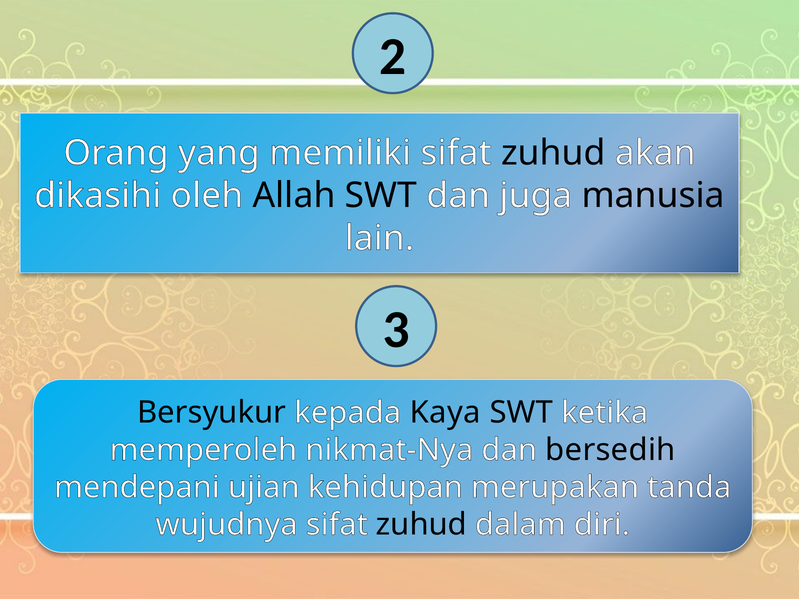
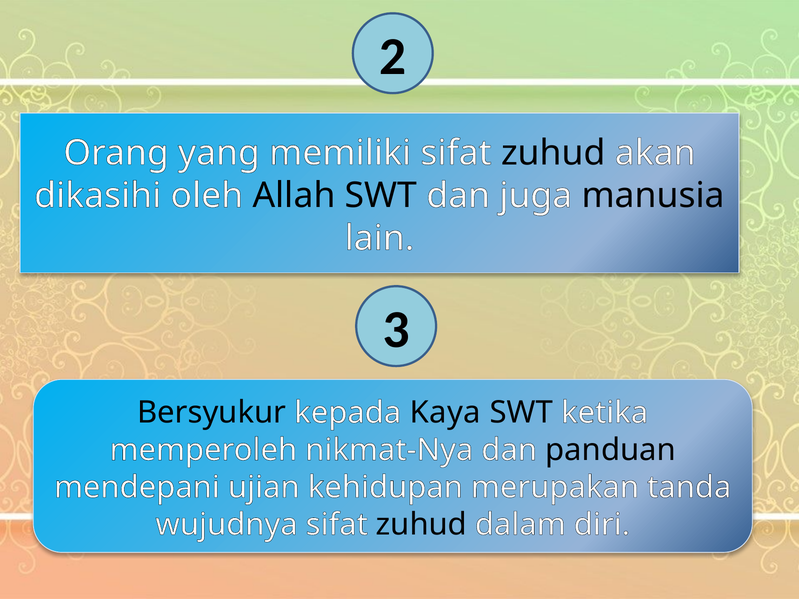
bersedih: bersedih -> panduan
